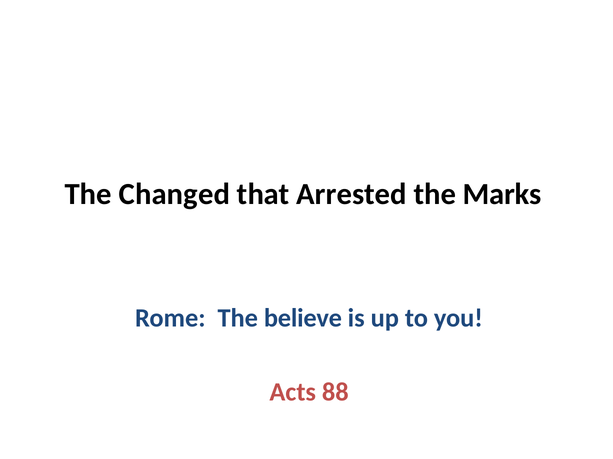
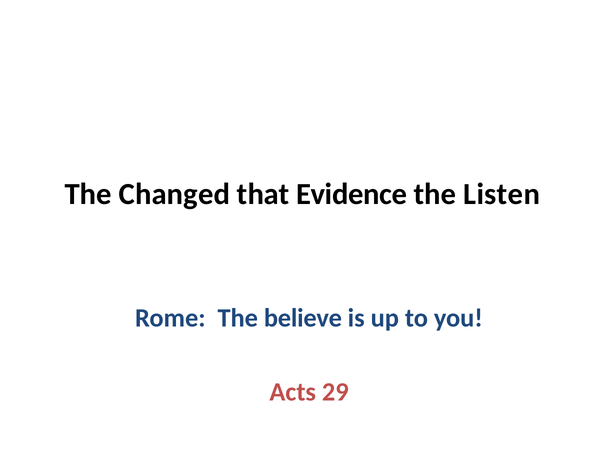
Arrested: Arrested -> Evidence
Marks: Marks -> Listen
88: 88 -> 29
